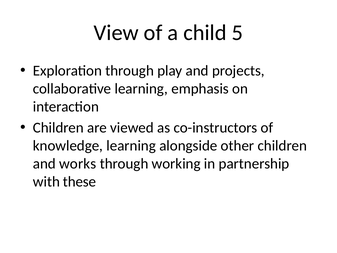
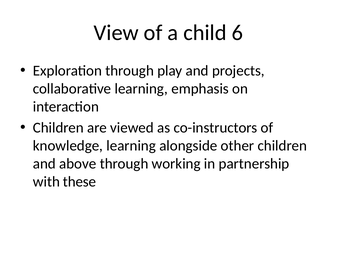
5: 5 -> 6
works: works -> above
